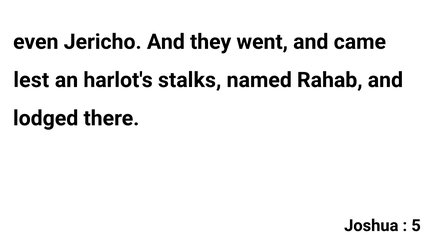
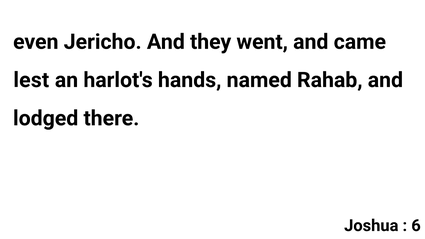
stalks: stalks -> hands
5: 5 -> 6
